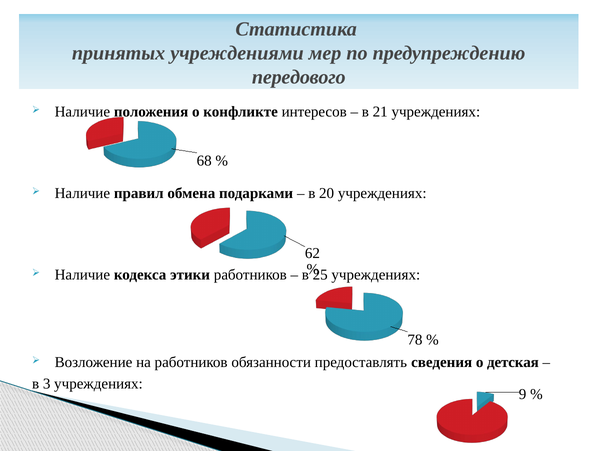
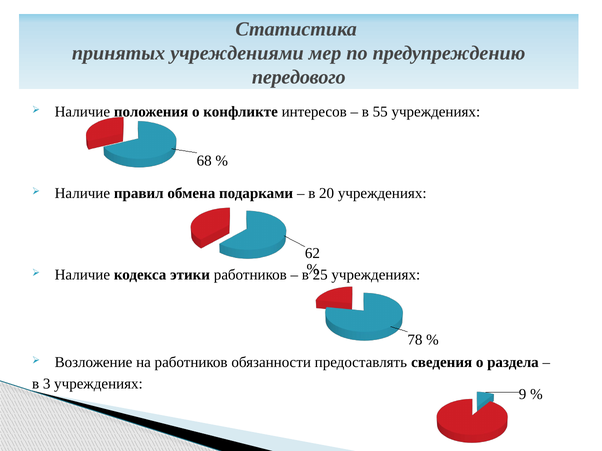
21: 21 -> 55
детская: детская -> раздела
